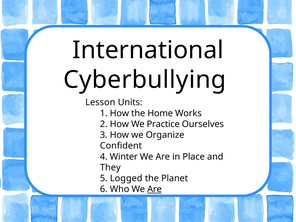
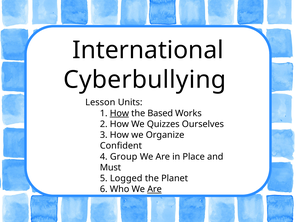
How at (119, 113) underline: none -> present
Home: Home -> Based
Practice: Practice -> Quizzes
Winter: Winter -> Group
They: They -> Must
